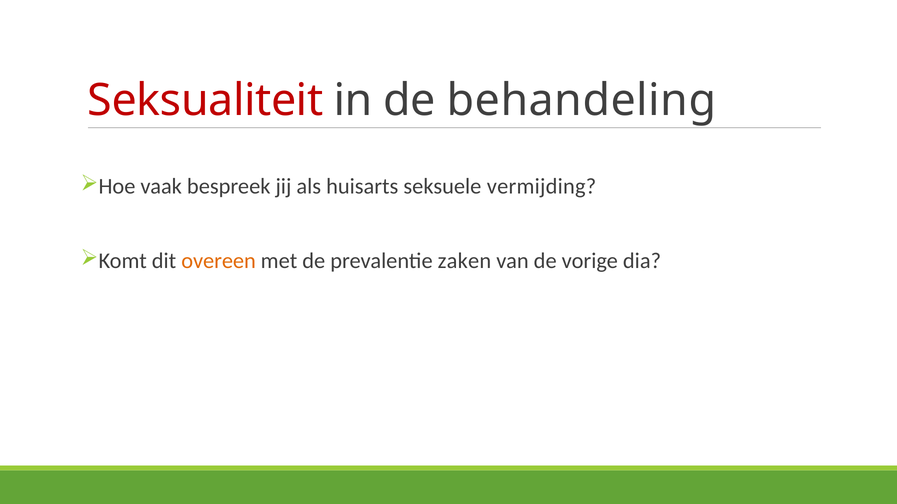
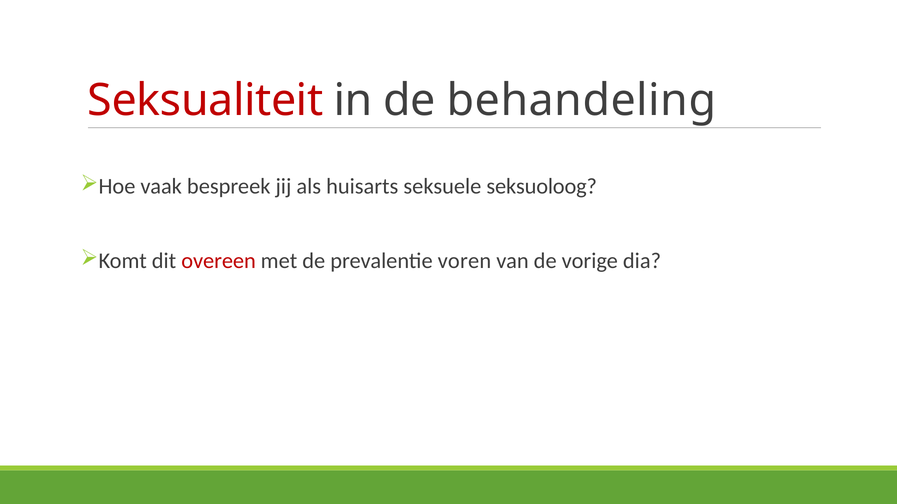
vermijding: vermijding -> seksuoloog
overeen colour: orange -> red
zaken: zaken -> voren
